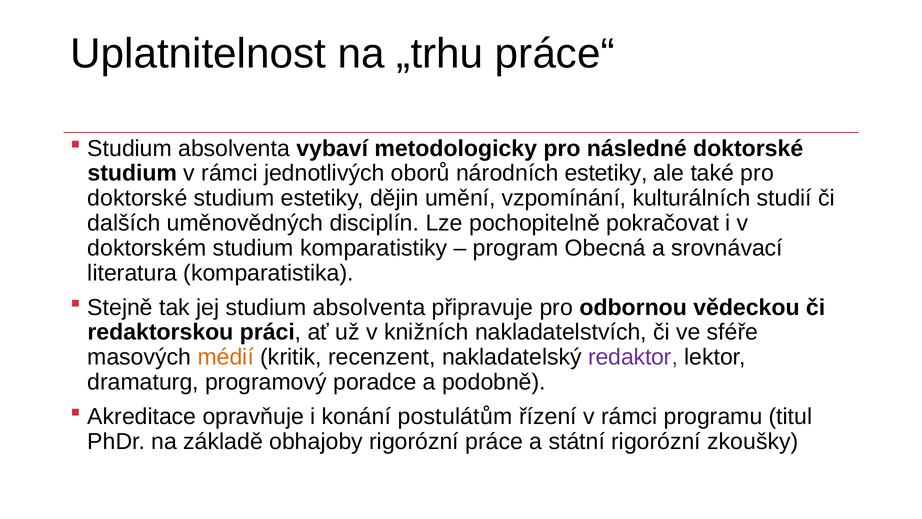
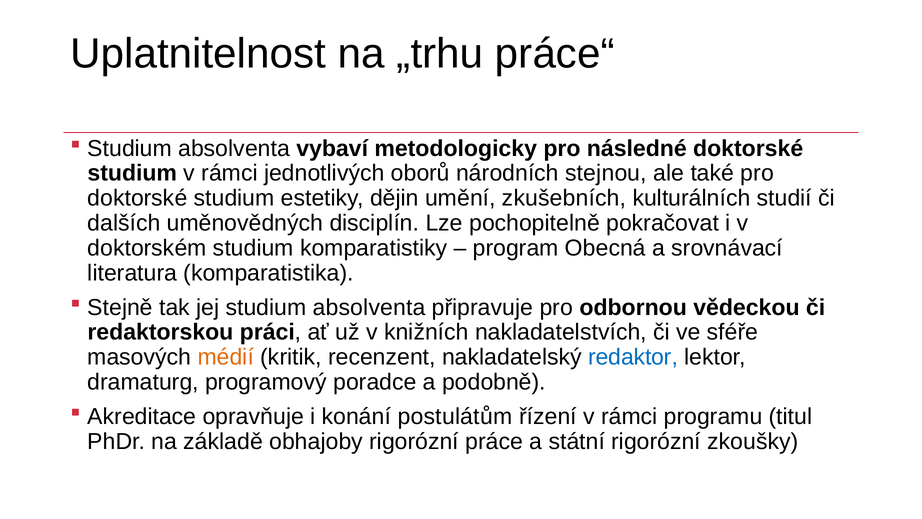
národních estetiky: estetiky -> stejnou
vzpomínání: vzpomínání -> zkušebních
redaktor colour: purple -> blue
